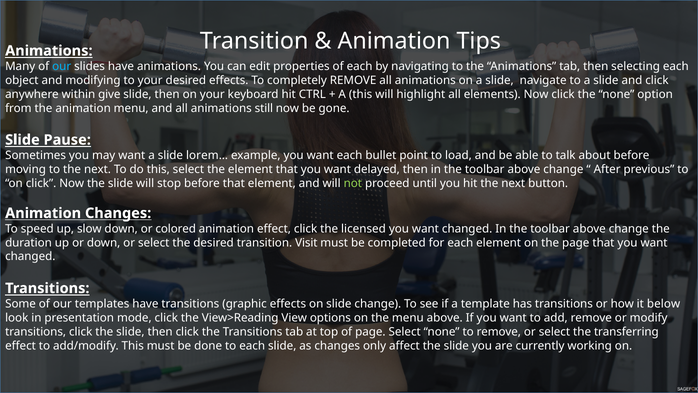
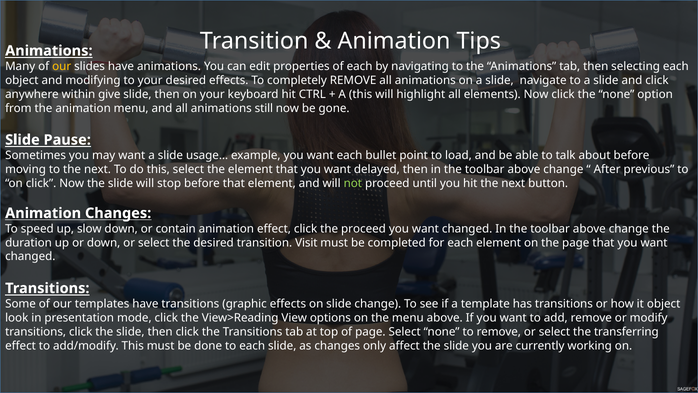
our at (62, 66) colour: light blue -> yellow
lorem…: lorem… -> usage…
colored: colored -> contain
the licensed: licensed -> proceed
it below: below -> object
